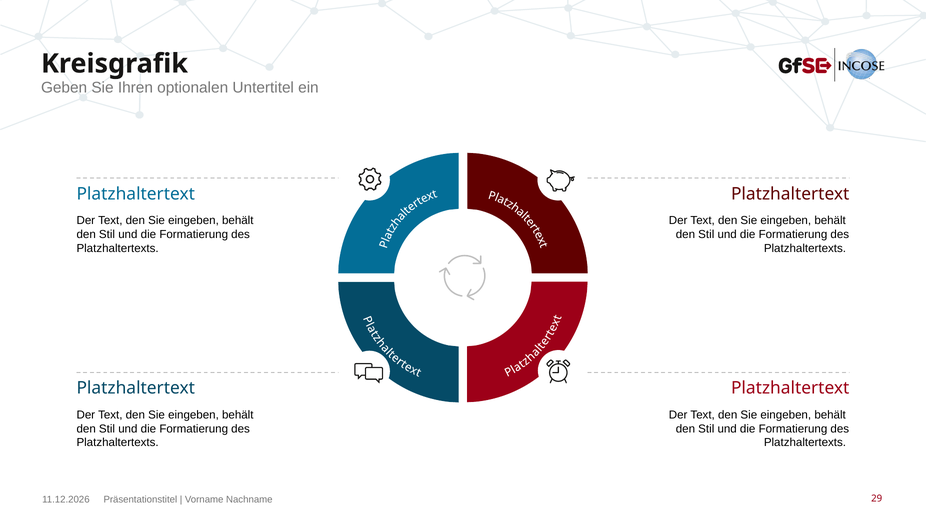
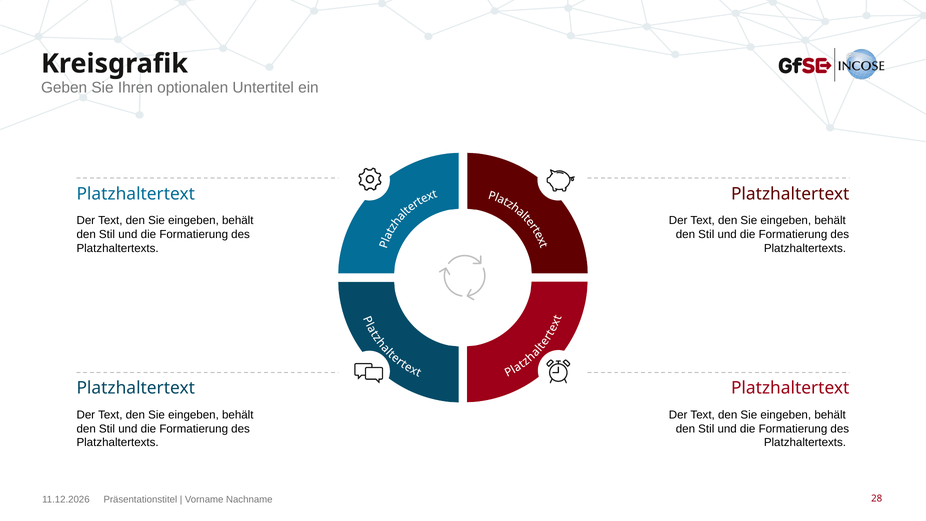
29: 29 -> 28
